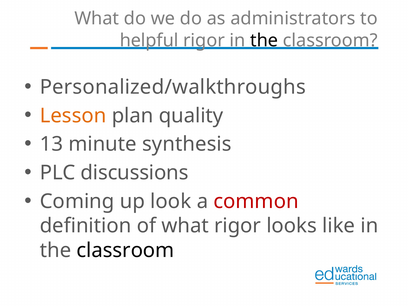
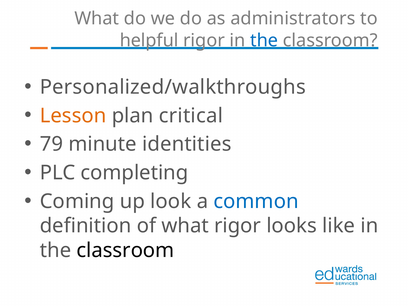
the at (264, 40) colour: black -> blue
quality: quality -> critical
13: 13 -> 79
synthesis: synthesis -> identities
discussions: discussions -> completing
common colour: red -> blue
